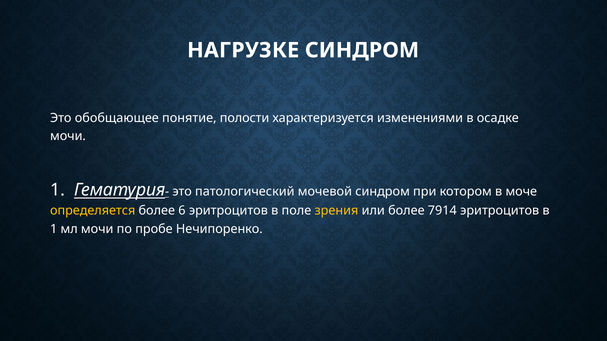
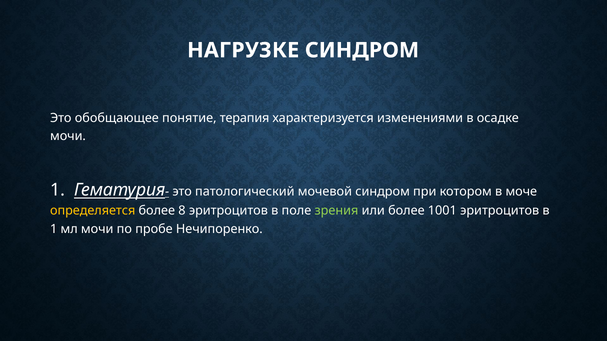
полости: полости -> терапия
6: 6 -> 8
зрения colour: yellow -> light green
7914: 7914 -> 1001
